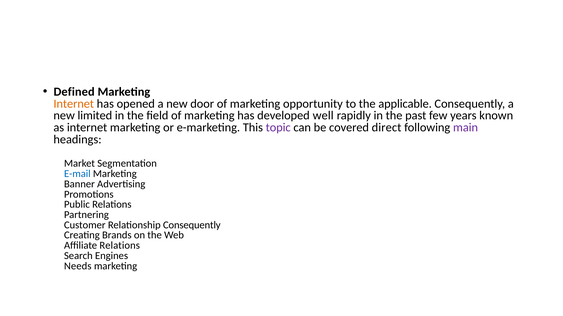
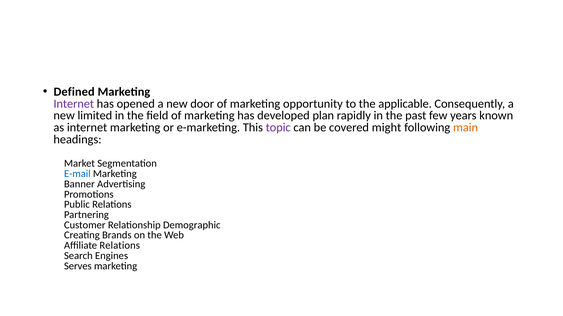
Internet at (74, 104) colour: orange -> purple
well: well -> plan
direct: direct -> might
main colour: purple -> orange
Relationship Consequently: Consequently -> Demographic
Needs: Needs -> Serves
